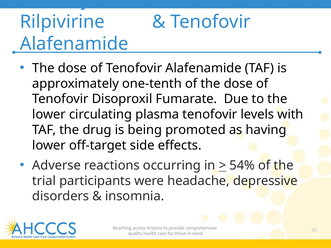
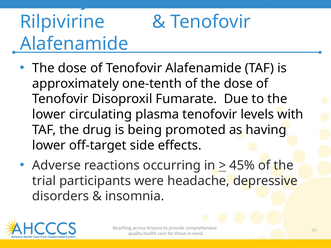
54%: 54% -> 45%
